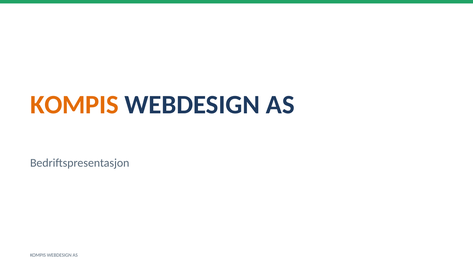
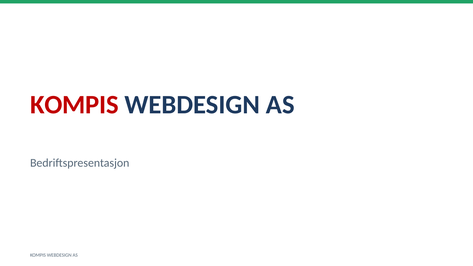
KOMPIS at (74, 105) colour: orange -> red
